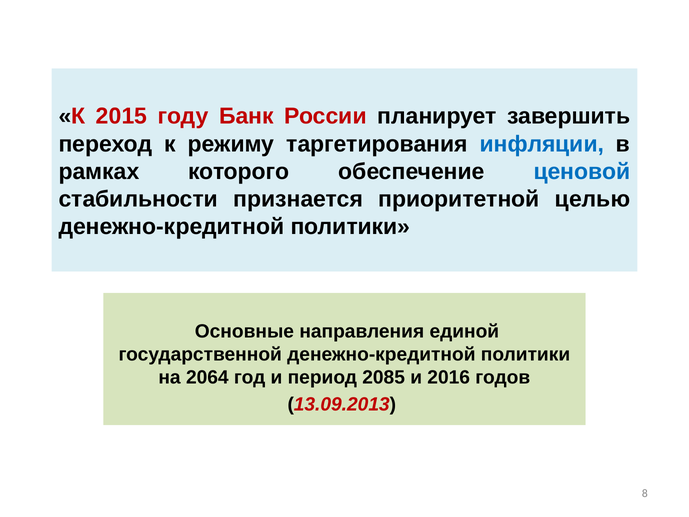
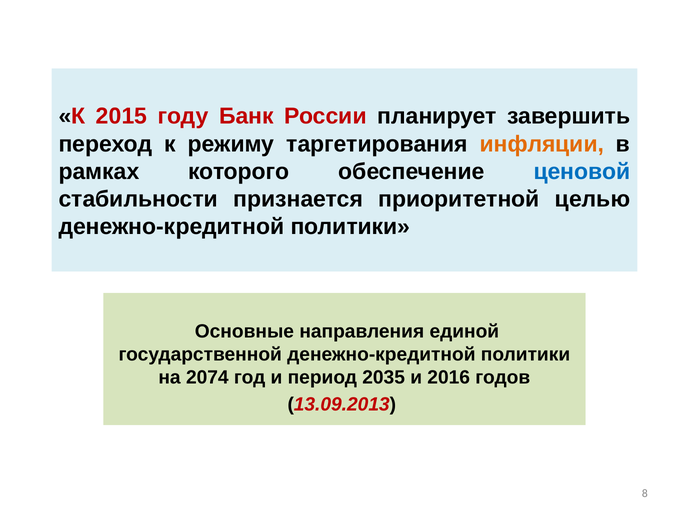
инфляции colour: blue -> orange
2064: 2064 -> 2074
2085: 2085 -> 2035
